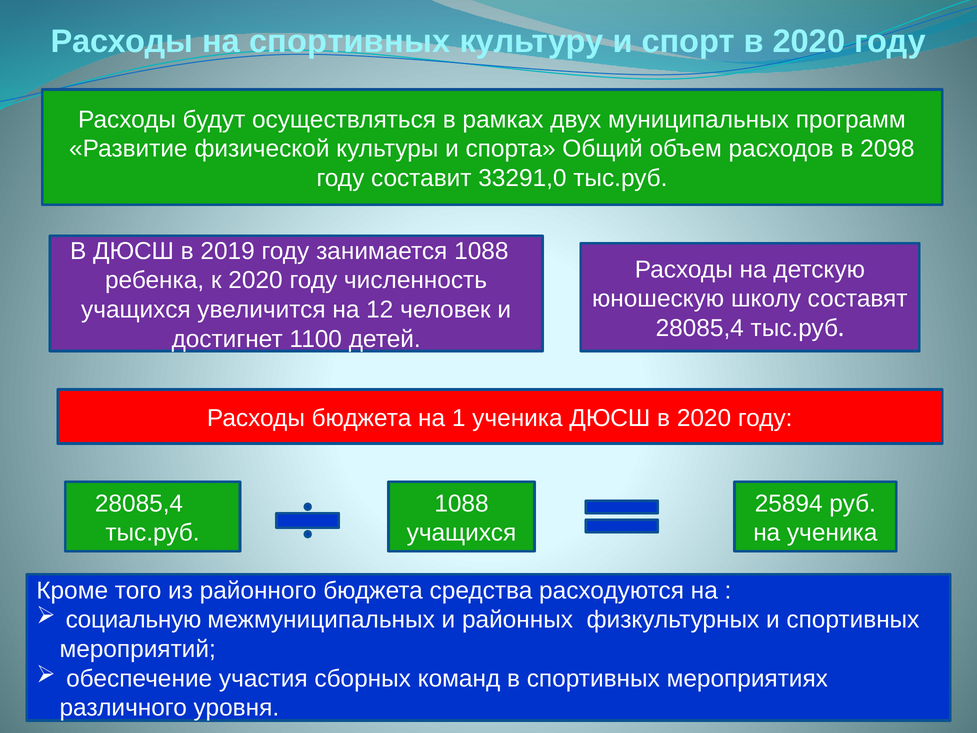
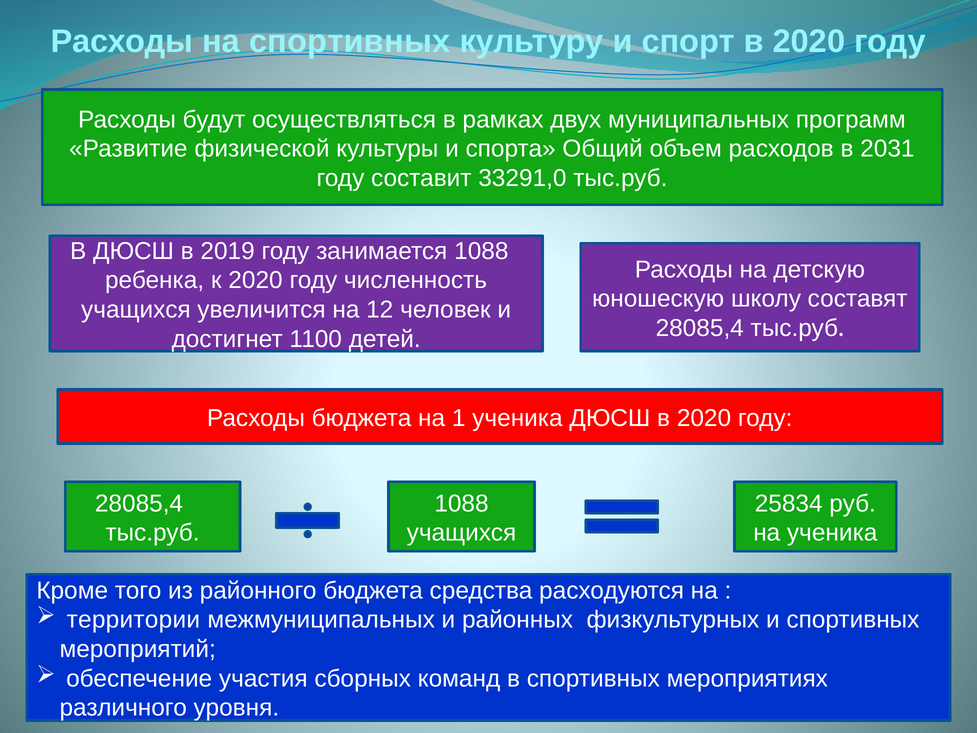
2098: 2098 -> 2031
25894: 25894 -> 25834
социальную: социальную -> территории
